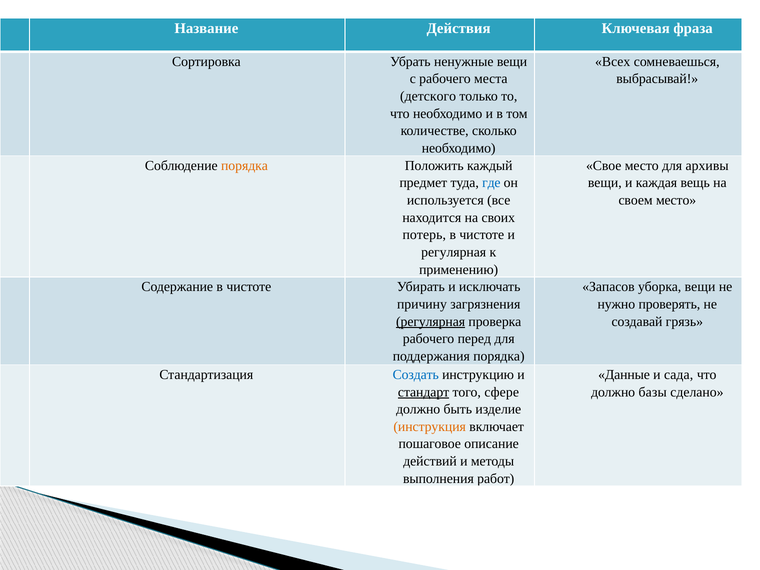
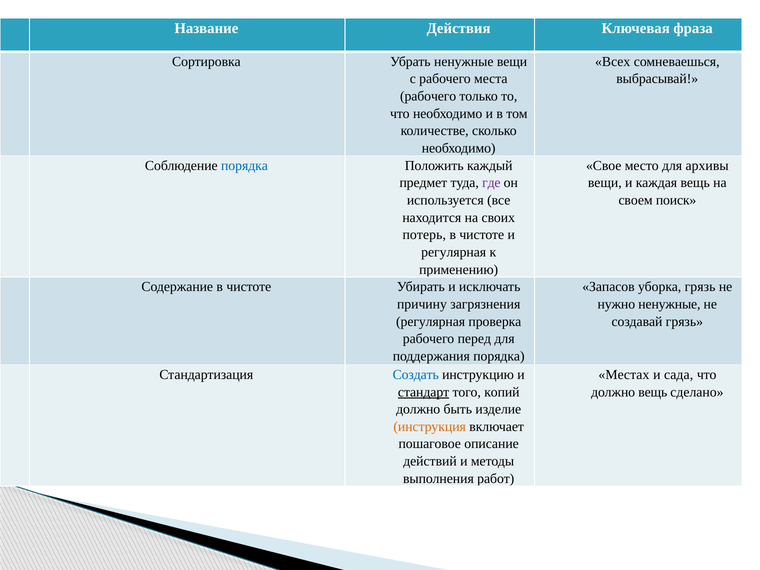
детского at (428, 96): детского -> рабочего
порядка at (244, 166) colour: orange -> blue
где colour: blue -> purple
своем место: место -> поиск
уборка вещи: вещи -> грязь
нужно проверять: проверять -> ненужные
регулярная at (431, 322) underline: present -> none
Данные: Данные -> Местах
сфере: сфере -> копий
должно базы: базы -> вещь
